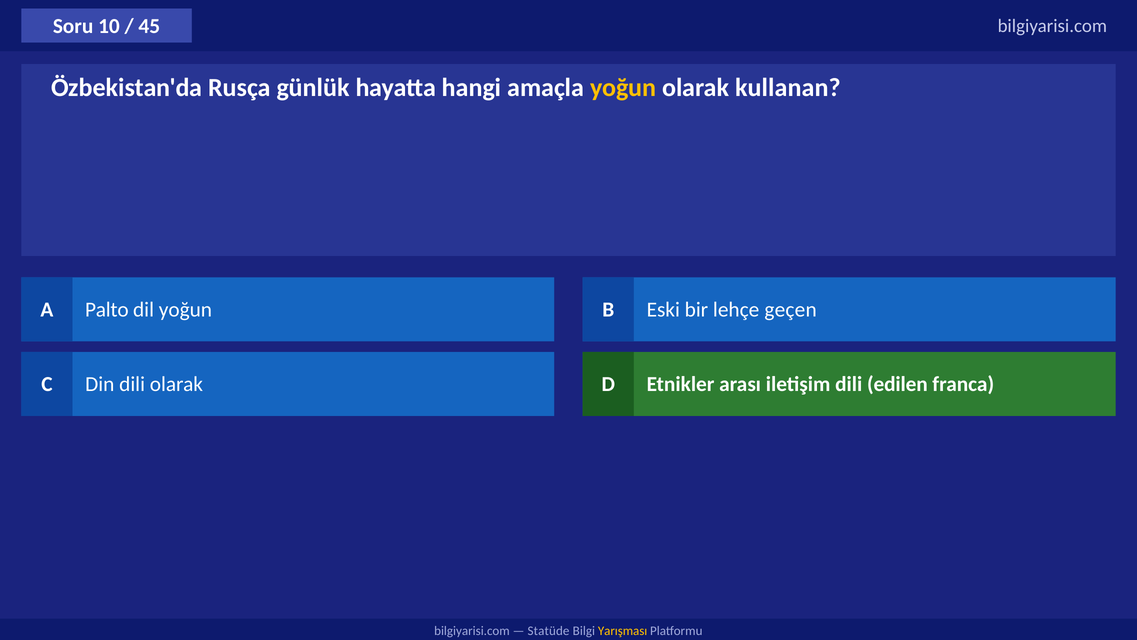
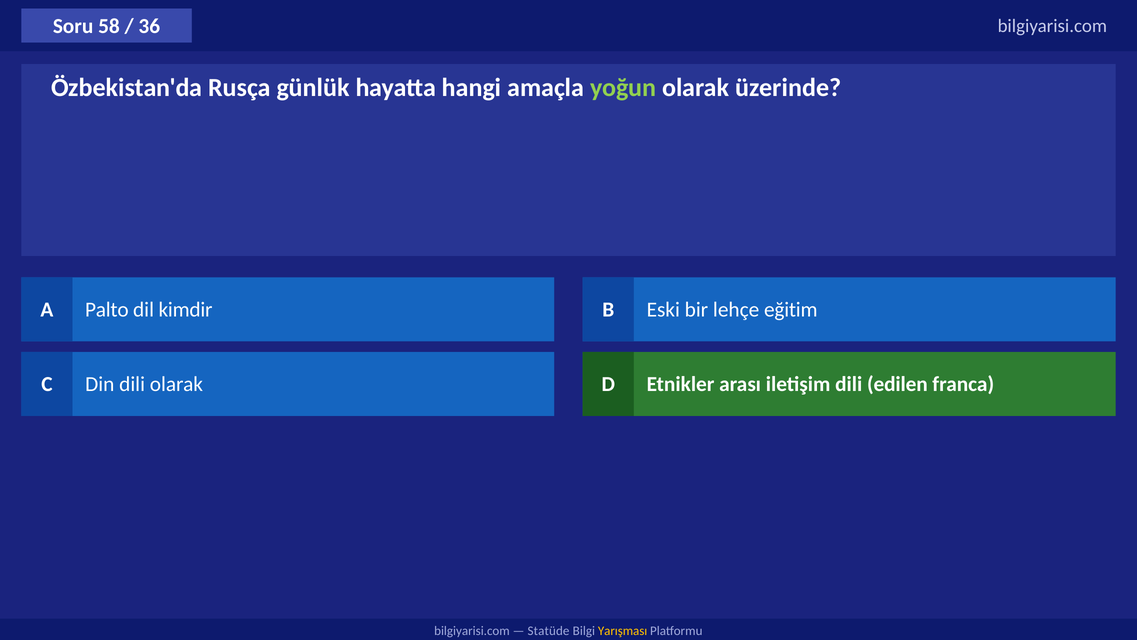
10: 10 -> 58
45: 45 -> 36
yoğun at (623, 88) colour: yellow -> light green
kullanan: kullanan -> üzerinde
dil yoğun: yoğun -> kimdir
geçen: geçen -> eğitim
